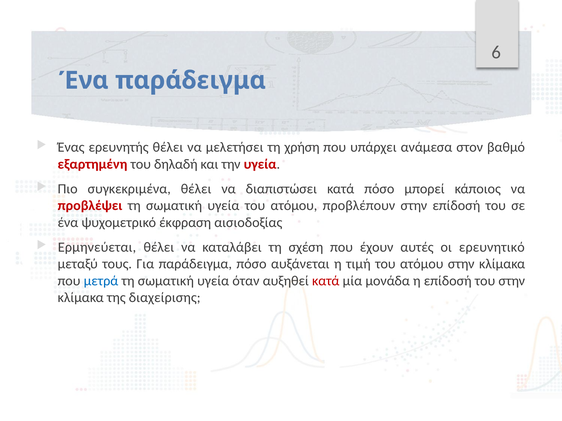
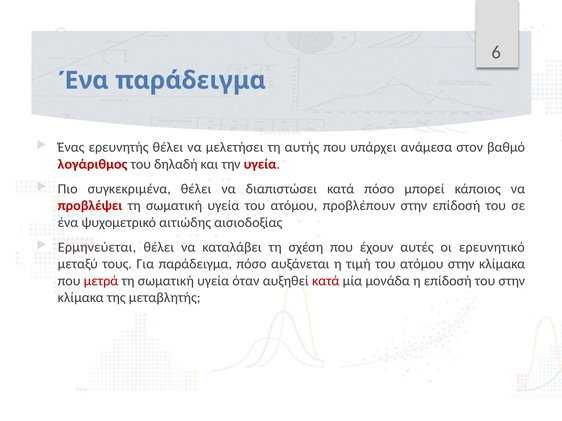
χρήση: χρήση -> αυτής
εξαρτημένη: εξαρτημένη -> λογάριθμος
έκφραση: έκφραση -> αιτιώδης
μετρά colour: blue -> red
διαχείρισης: διαχείρισης -> μεταβλητής
